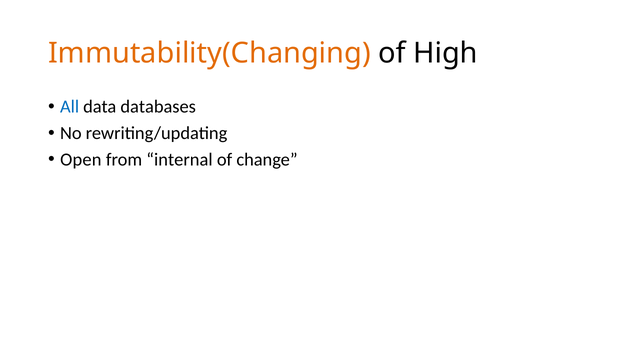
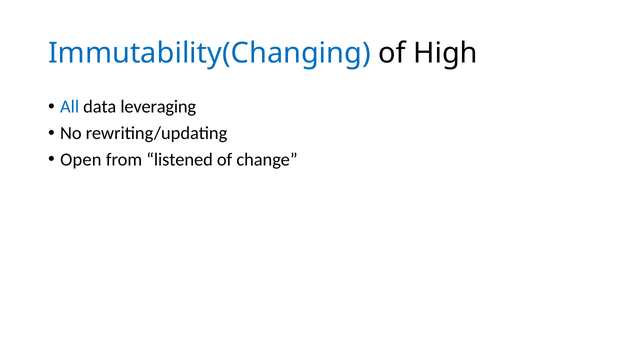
Immutability(Changing colour: orange -> blue
databases: databases -> leveraging
internal: internal -> listened
